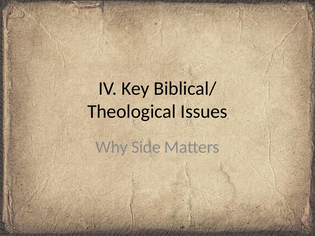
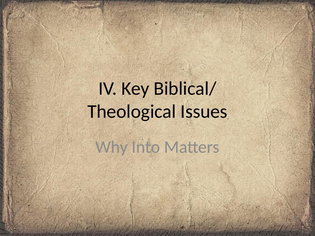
Side: Side -> Into
